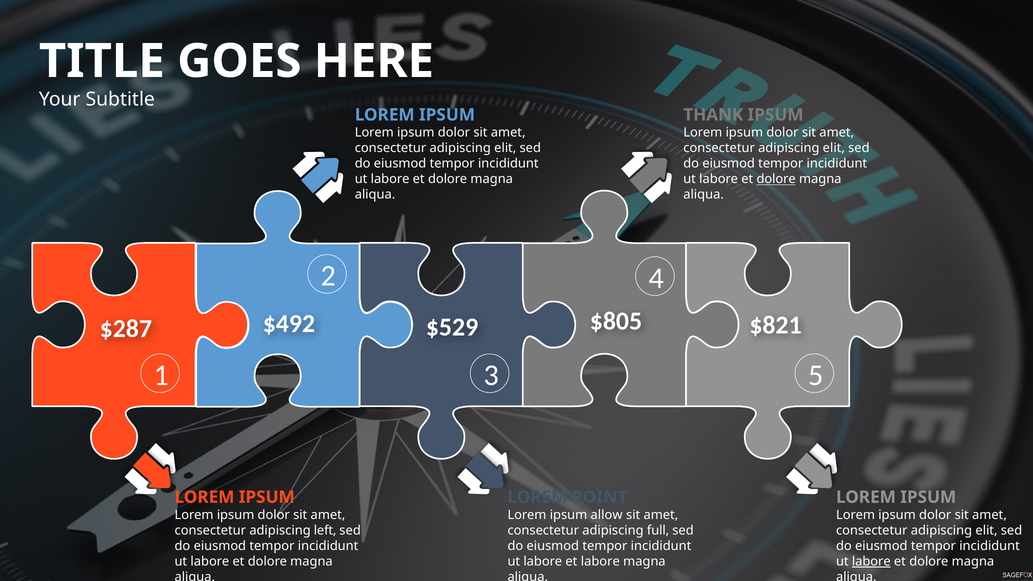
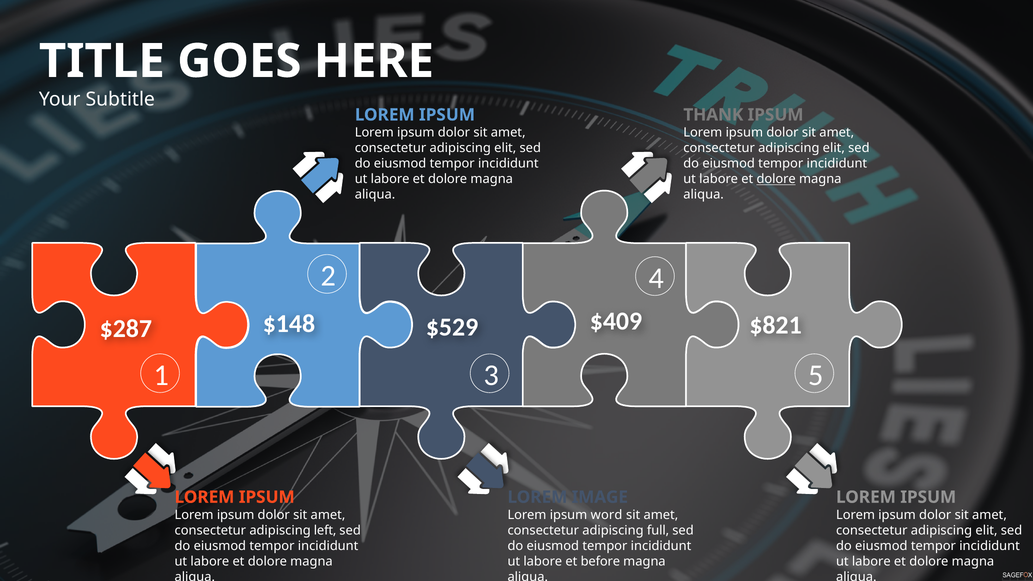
$805: $805 -> $409
$492: $492 -> $148
POINT: POINT -> IMAGE
allow: allow -> word
et labore: labore -> before
labore at (871, 561) underline: present -> none
